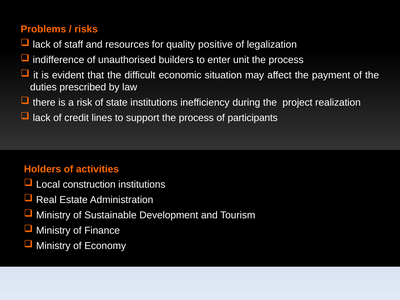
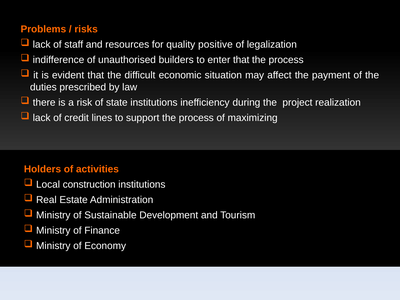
enter unit: unit -> that
participants: participants -> maximizing
